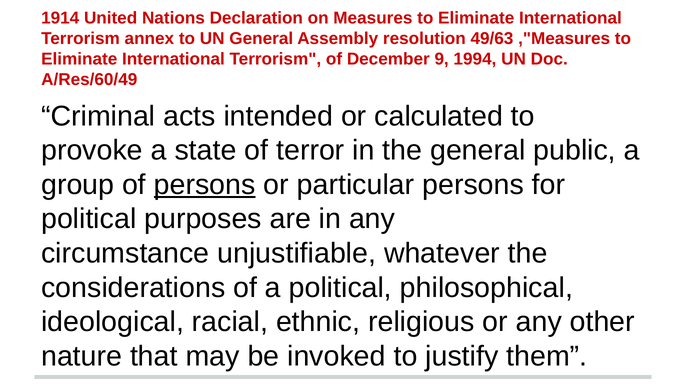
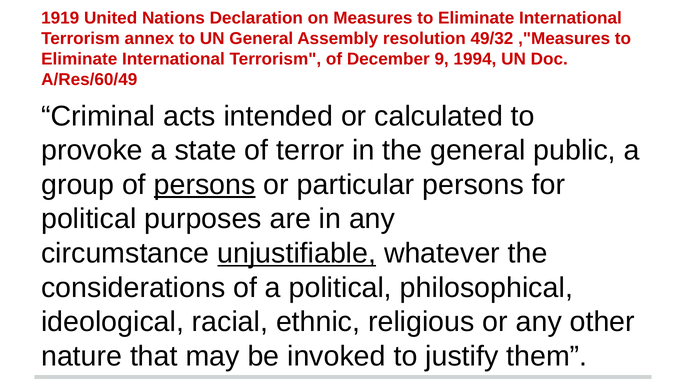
1914: 1914 -> 1919
49/63: 49/63 -> 49/32
unjustifiable underline: none -> present
